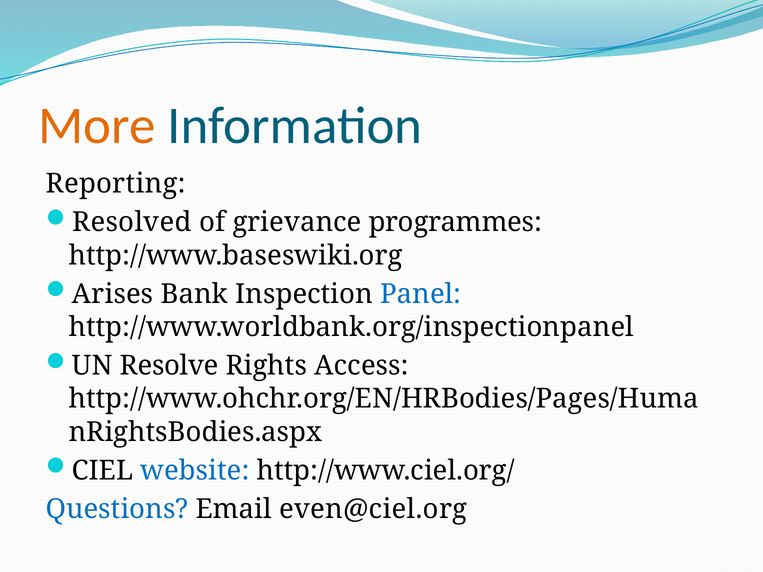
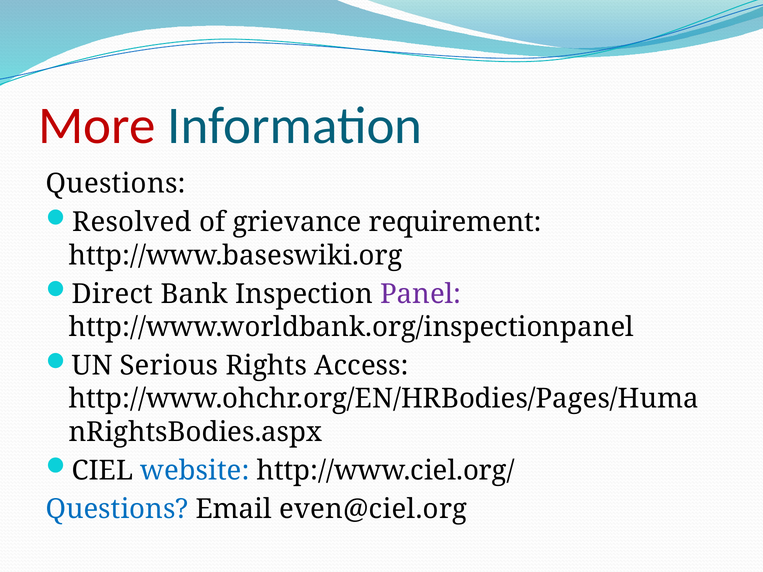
More colour: orange -> red
Reporting at (116, 184): Reporting -> Questions
programmes: programmes -> requirement
Arises: Arises -> Direct
Panel colour: blue -> purple
Resolve: Resolve -> Serious
